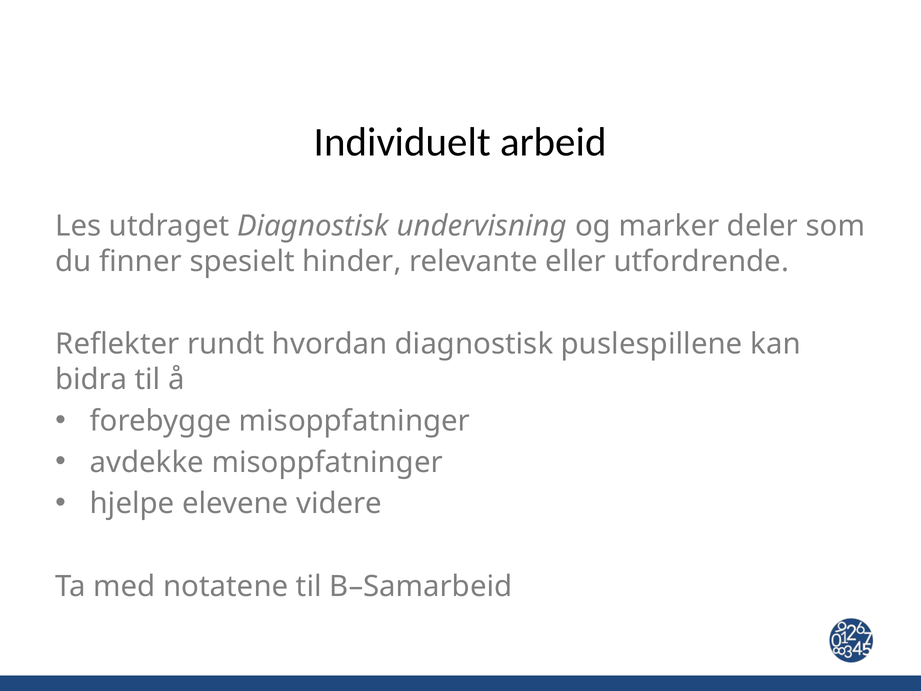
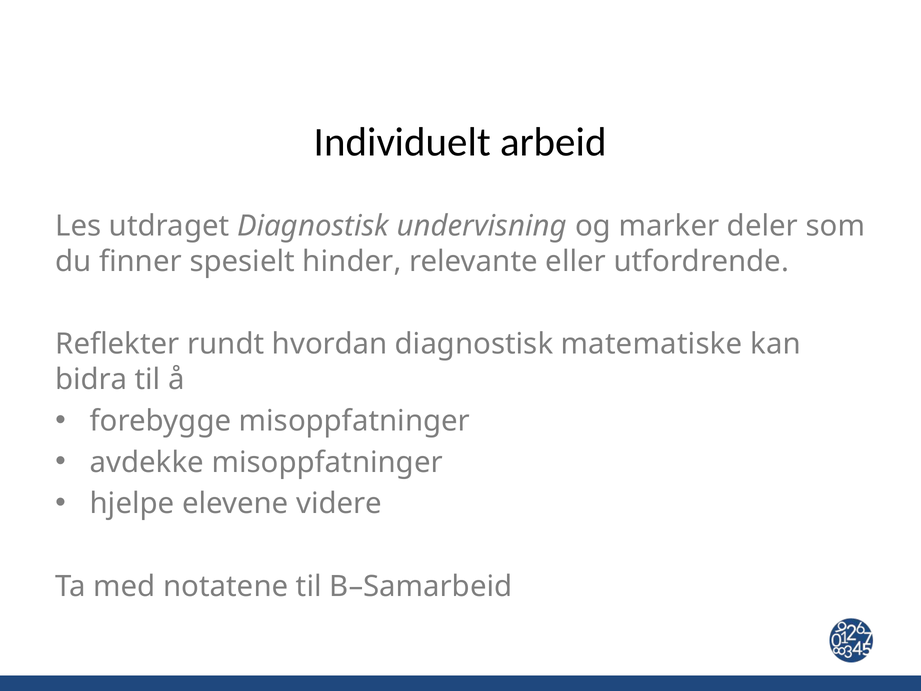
puslespillene: puslespillene -> matematiske
